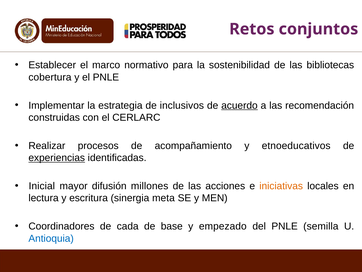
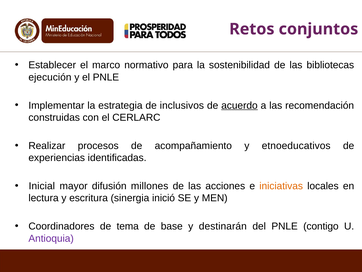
cobertura: cobertura -> ejecución
experiencias underline: present -> none
meta: meta -> inició
cada: cada -> tema
empezado: empezado -> destinarán
semilla: semilla -> contigo
Antioquia colour: blue -> purple
